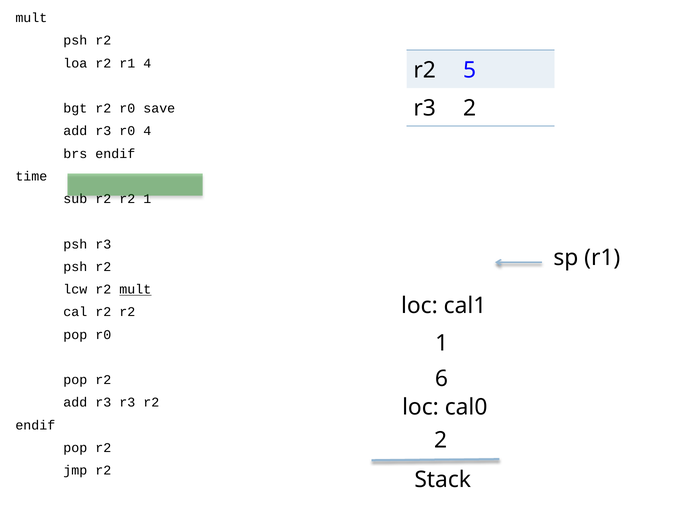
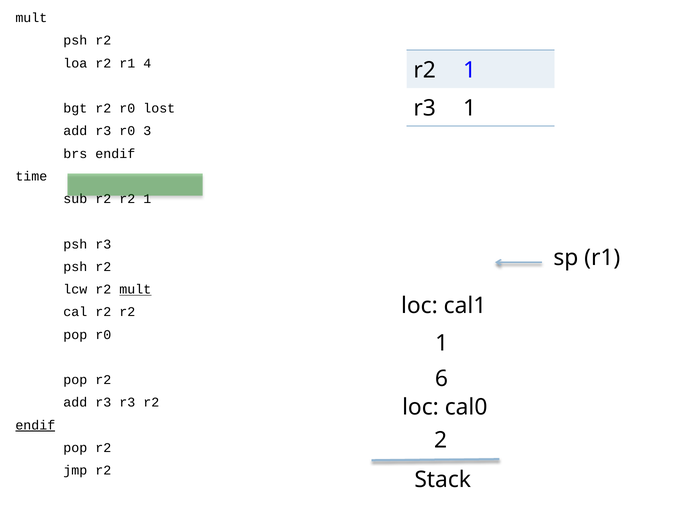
5 at (470, 70): 5 -> 1
r3 2: 2 -> 1
save: save -> lost
r0 4: 4 -> 3
endif at (35, 425) underline: none -> present
